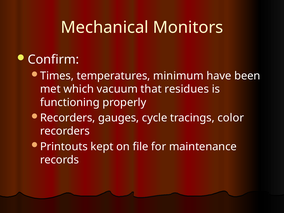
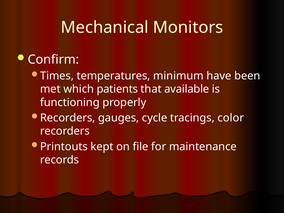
vacuum: vacuum -> patients
residues: residues -> available
